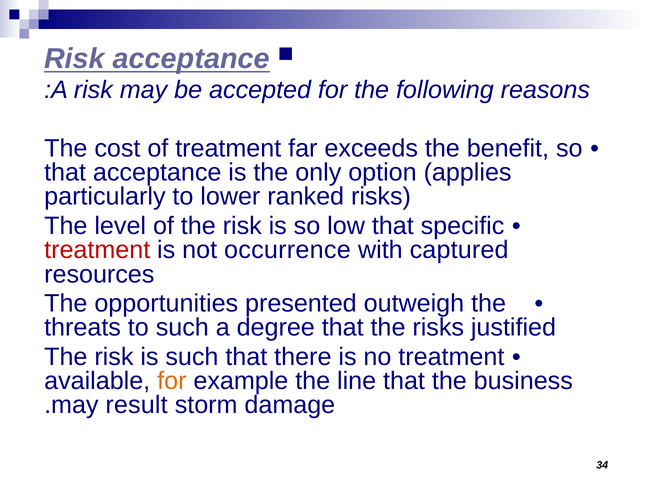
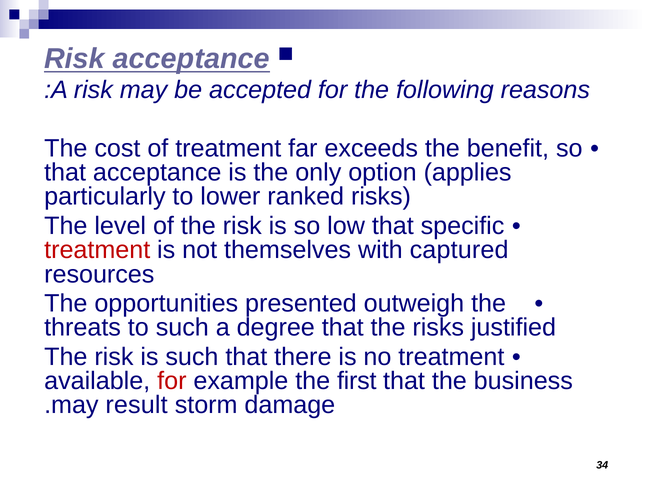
occurrence: occurrence -> themselves
for at (172, 381) colour: orange -> red
line: line -> first
